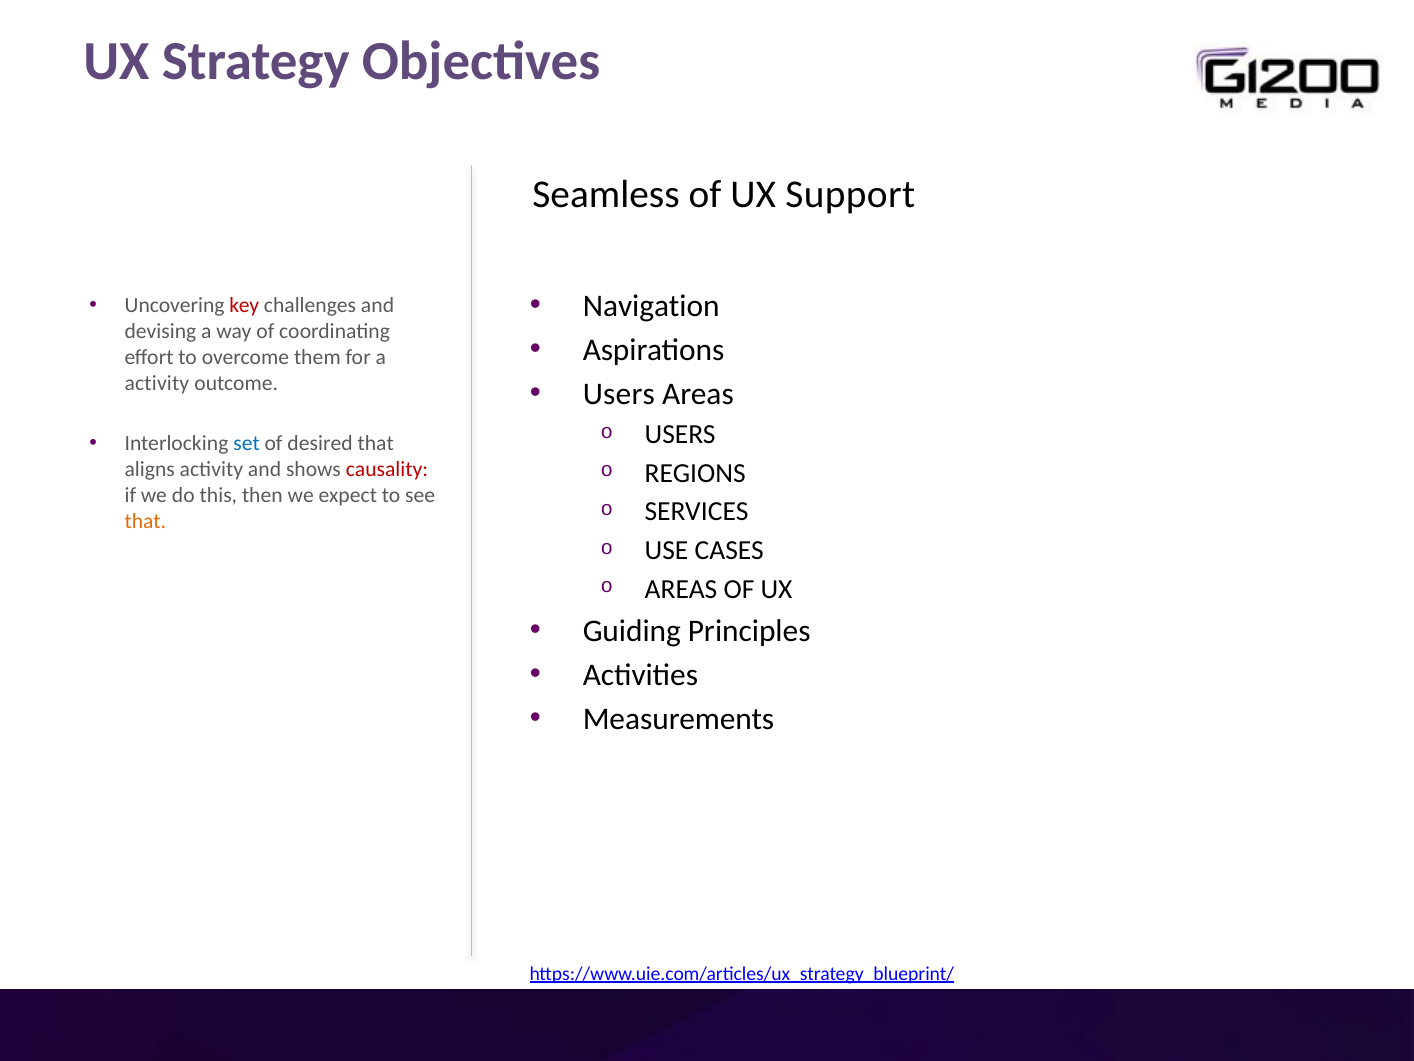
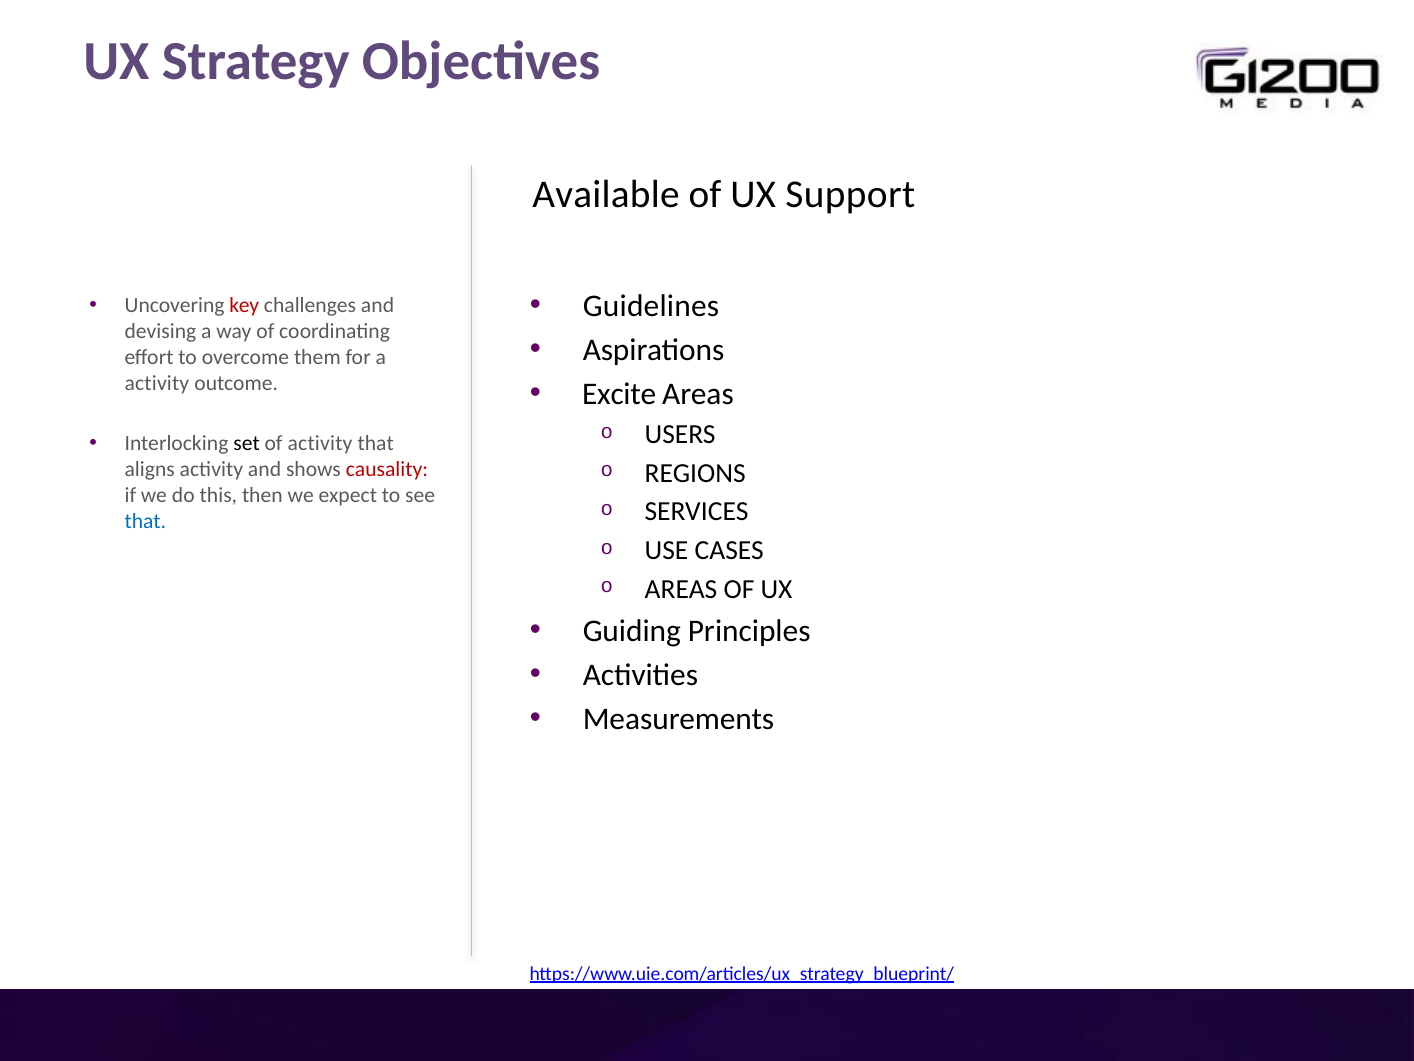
Seamless: Seamless -> Available
Navigation: Navigation -> Guidelines
Users at (619, 394): Users -> Excite
set colour: blue -> black
of desired: desired -> activity
that at (145, 521) colour: orange -> blue
